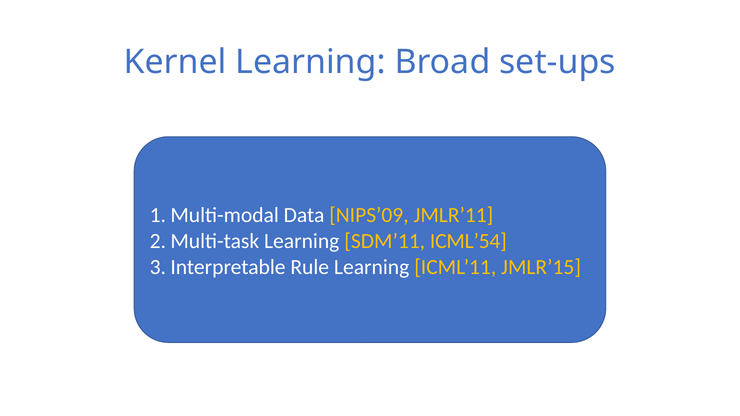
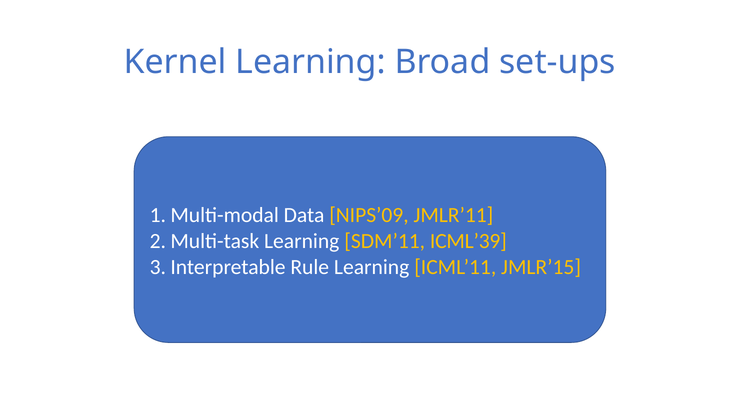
ICML’54: ICML’54 -> ICML’39
